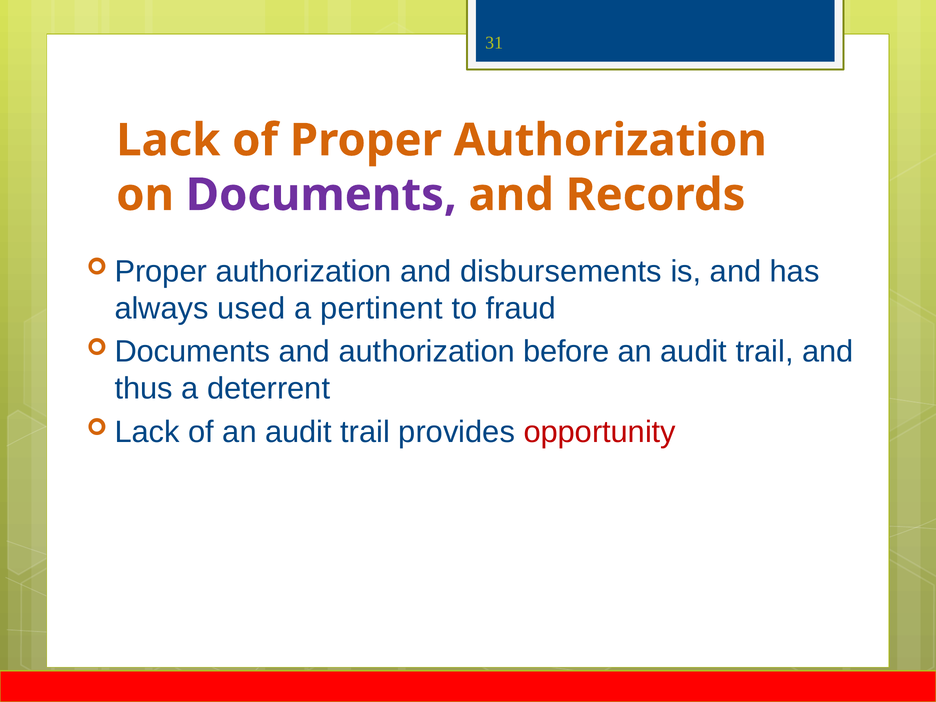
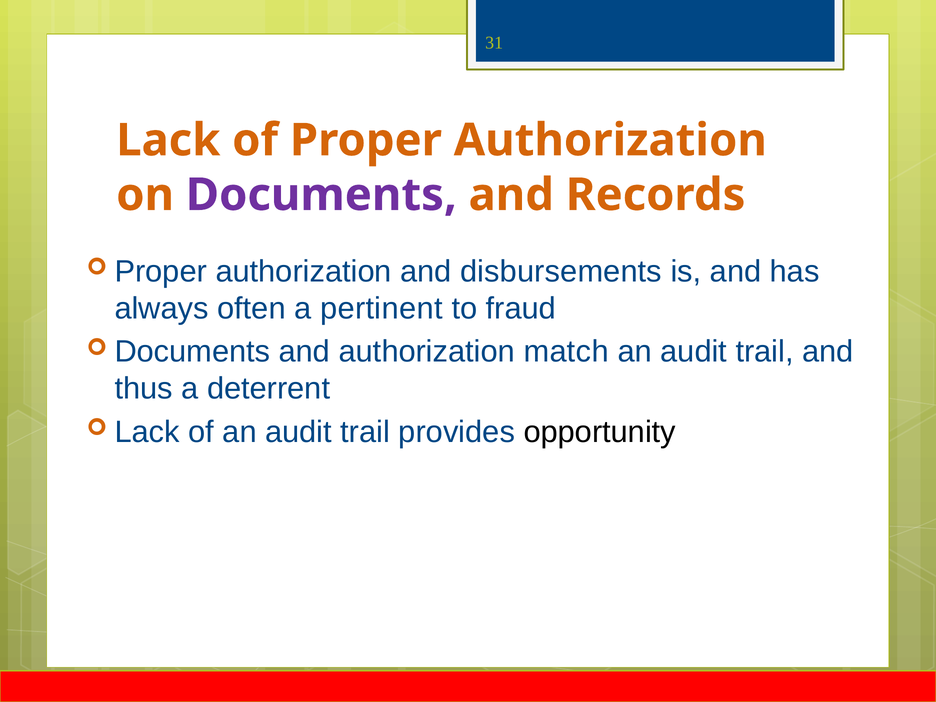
used: used -> often
before: before -> match
opportunity colour: red -> black
